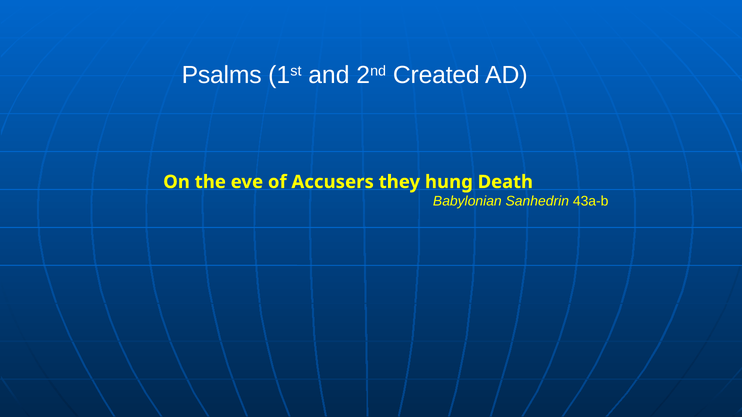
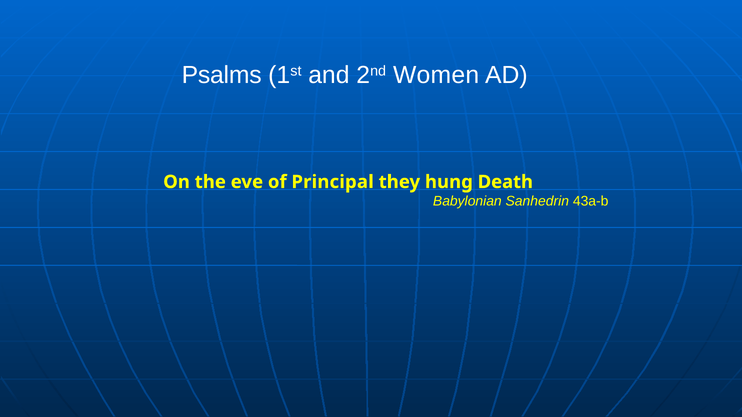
Created: Created -> Women
Accusers: Accusers -> Principal
